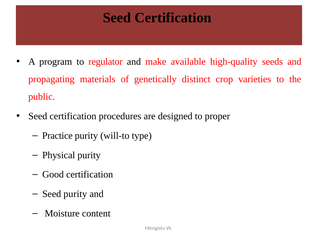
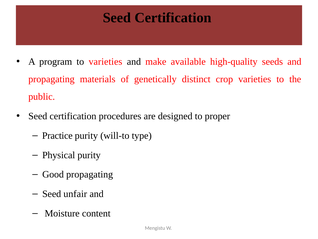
to regulator: regulator -> varieties
Good certification: certification -> propagating
Seed purity: purity -> unfair
